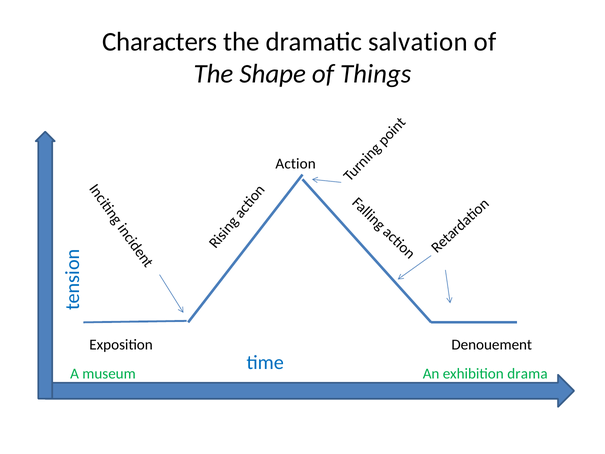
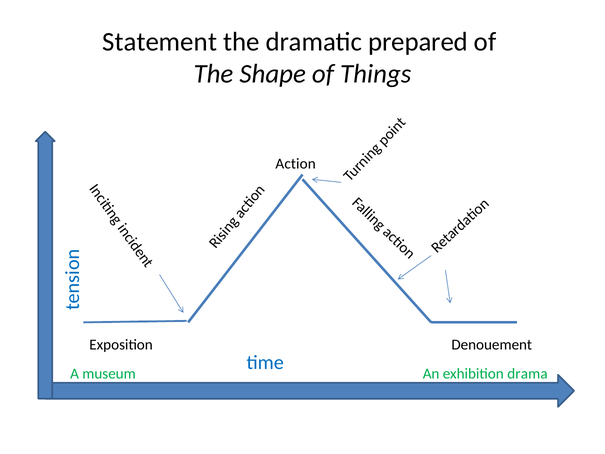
Characters: Characters -> Statement
salvation: salvation -> prepared
